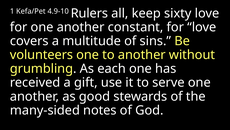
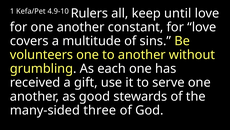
sixty: sixty -> until
notes: notes -> three
